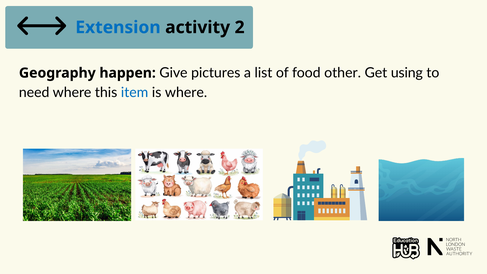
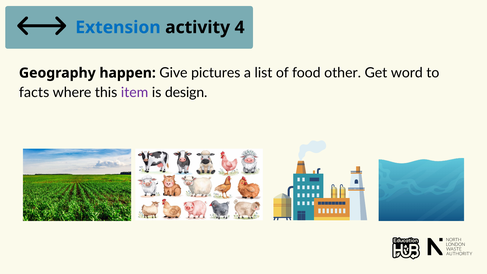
2: 2 -> 4
using: using -> word
need: need -> facts
item colour: blue -> purple
is where: where -> design
